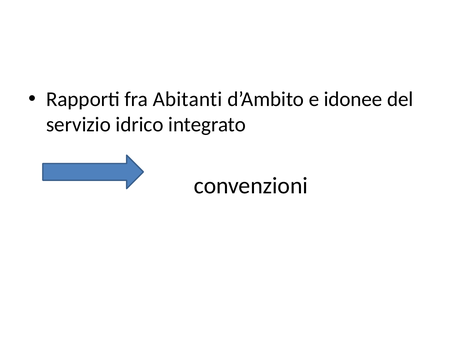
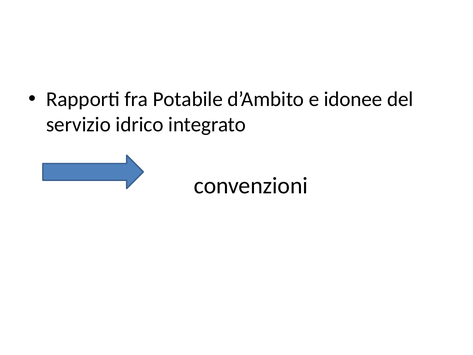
Abitanti: Abitanti -> Potabile
